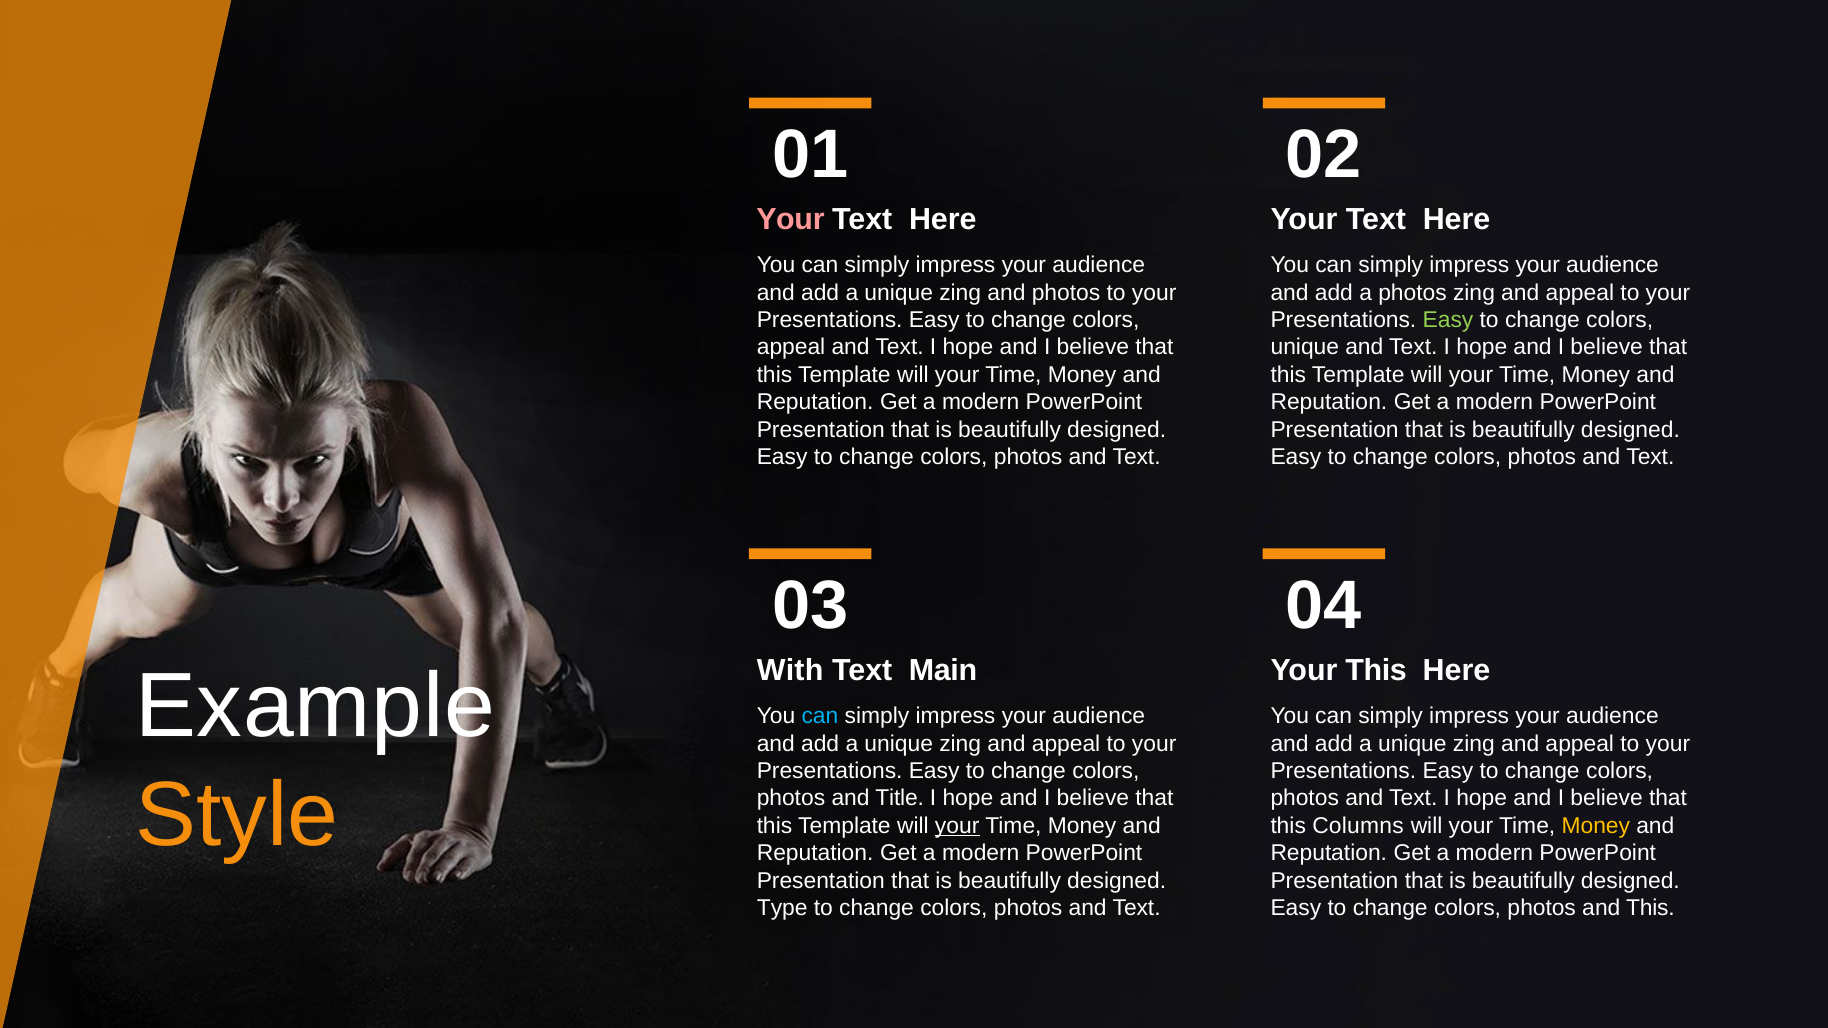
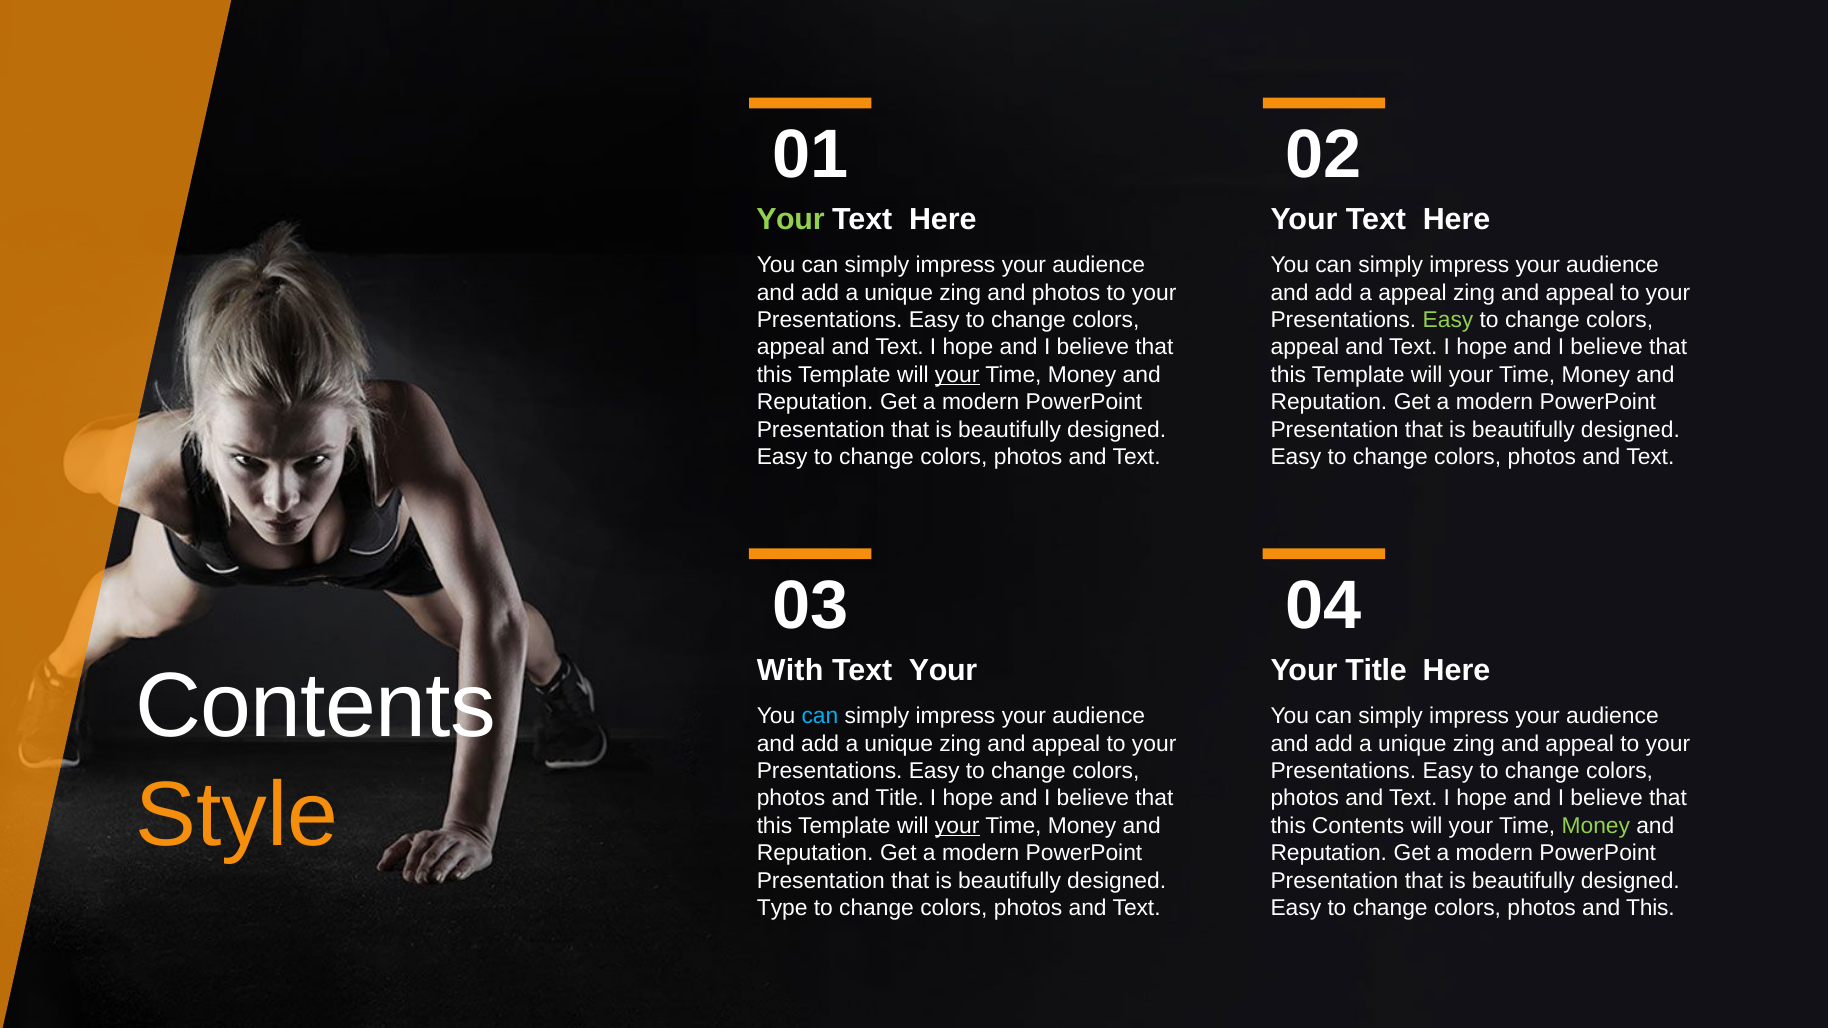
Your at (790, 220) colour: pink -> light green
a photos: photos -> appeal
unique at (1305, 348): unique -> appeal
your at (957, 375) underline: none -> present
Main at (943, 671): Main -> Your
Your This: This -> Title
Example at (315, 706): Example -> Contents
this Columns: Columns -> Contents
Money at (1596, 826) colour: yellow -> light green
